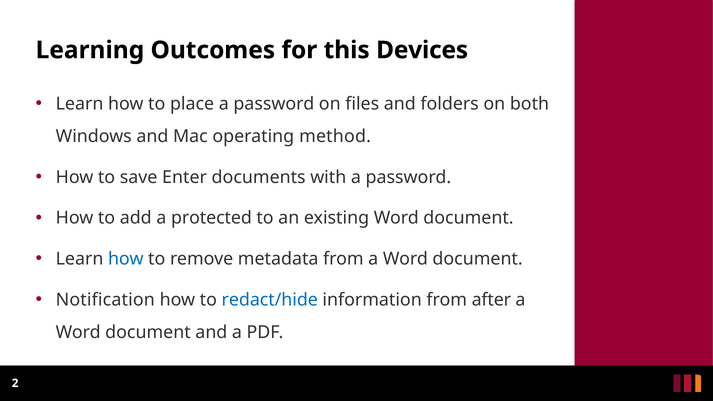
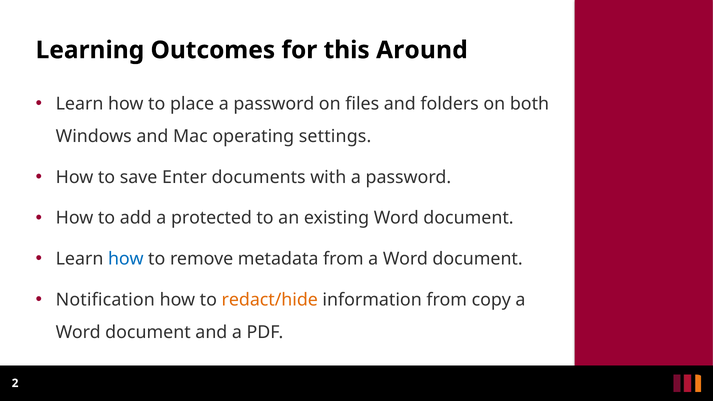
Devices: Devices -> Around
method: method -> settings
redact/hide colour: blue -> orange
after: after -> copy
